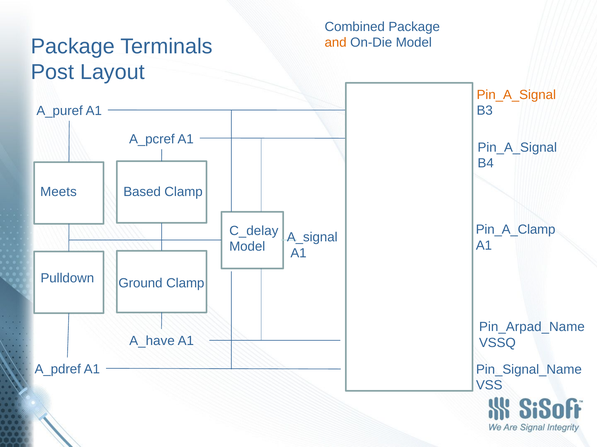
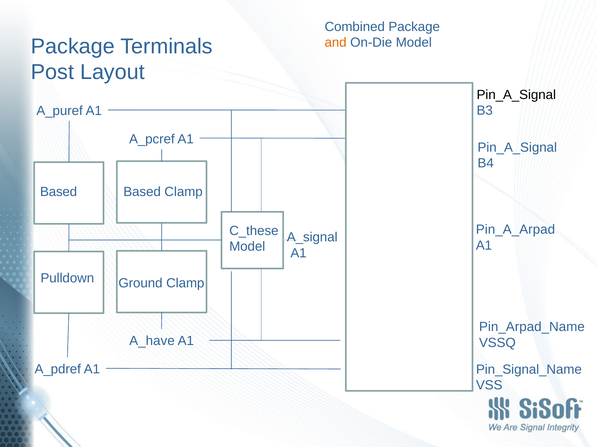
Pin_A_Signal at (516, 95) colour: orange -> black
Meets at (58, 192): Meets -> Based
Pin_A_Clamp: Pin_A_Clamp -> Pin_A_Arpad
C_delay: C_delay -> C_these
